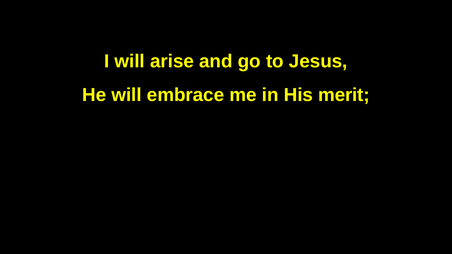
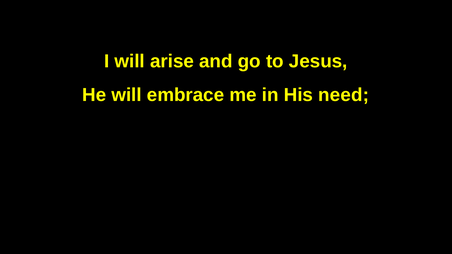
merit: merit -> need
